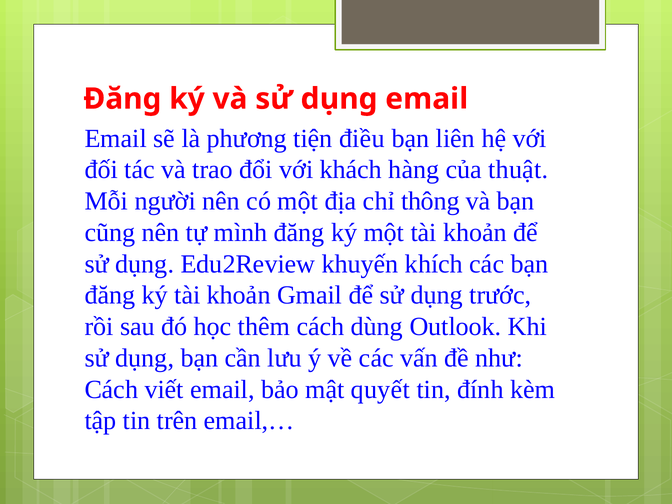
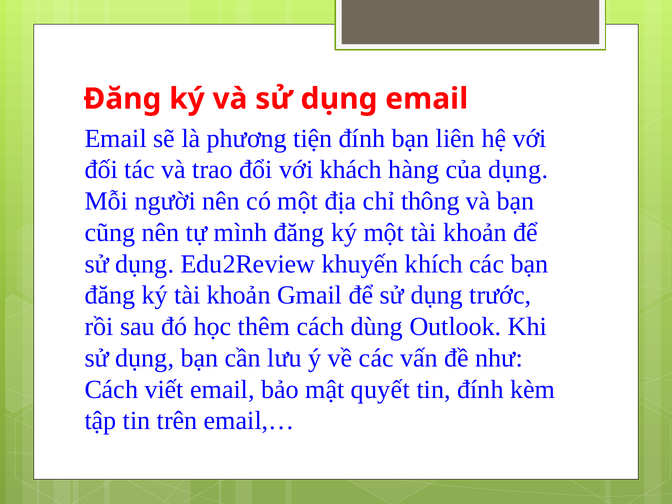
tiện điều: điều -> đính
của thuật: thuật -> dụng
